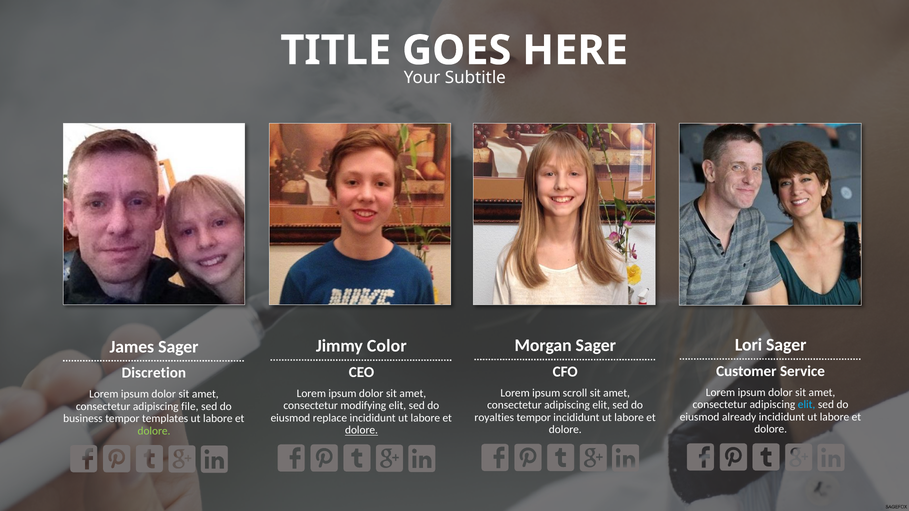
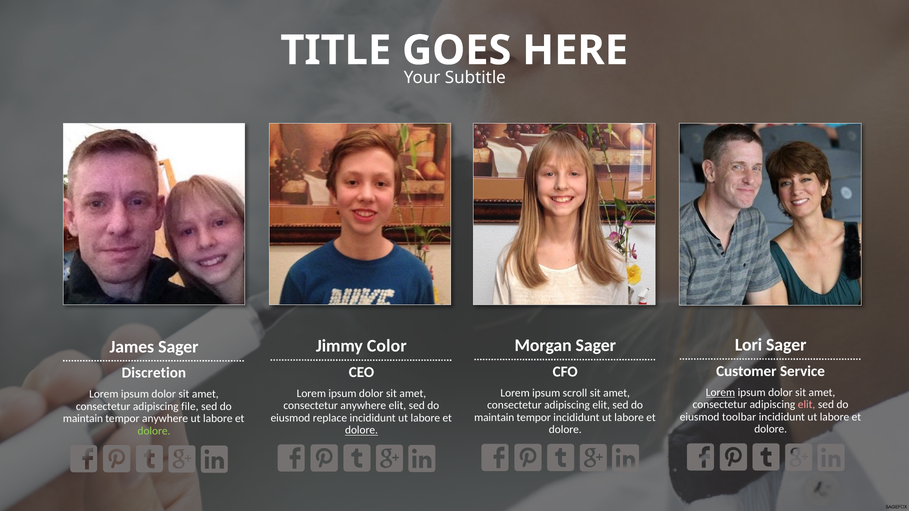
Lorem at (721, 393) underline: none -> present
elit at (807, 405) colour: light blue -> pink
consectetur modifying: modifying -> anywhere
already: already -> toolbar
royalties at (494, 418): royalties -> maintain
business at (83, 419): business -> maintain
tempor templates: templates -> anywhere
